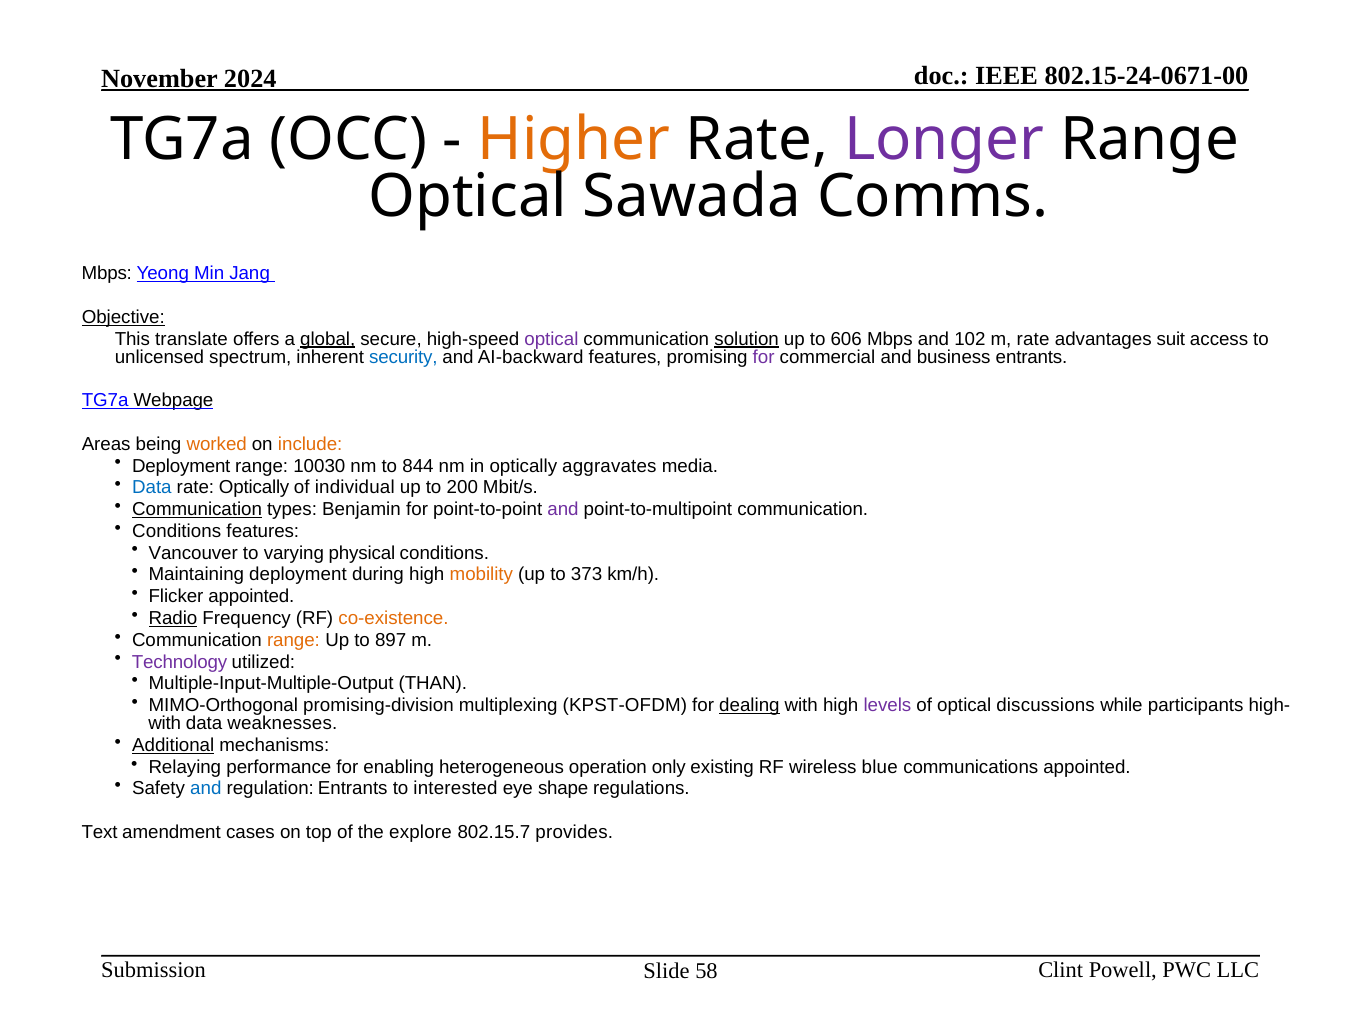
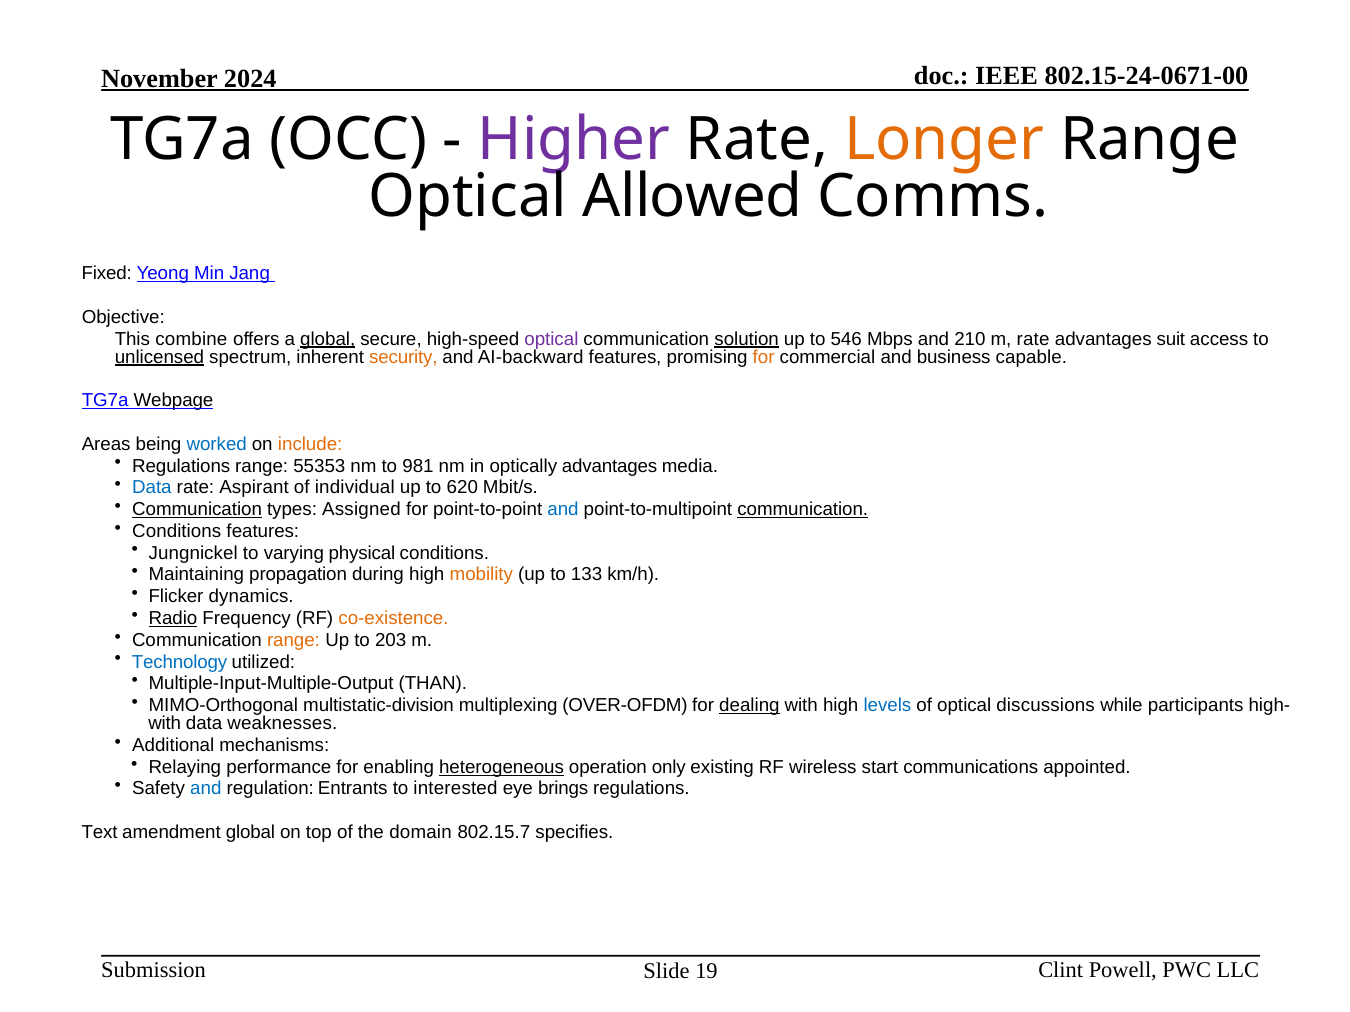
Higher colour: orange -> purple
Longer colour: purple -> orange
Sawada: Sawada -> Allowed
Mbps at (107, 274): Mbps -> Fixed
Objective underline: present -> none
translate: translate -> combine
606: 606 -> 546
102: 102 -> 210
unlicensed underline: none -> present
security colour: blue -> orange
for at (764, 357) colour: purple -> orange
business entrants: entrants -> capable
worked colour: orange -> blue
Deployment at (181, 466): Deployment -> Regulations
10030: 10030 -> 55353
844: 844 -> 981
optically aggravates: aggravates -> advantages
rate Optically: Optically -> Aspirant
200: 200 -> 620
Benjamin: Benjamin -> Assigned
and at (563, 510) colour: purple -> blue
communication at (803, 510) underline: none -> present
Vancouver: Vancouver -> Jungnickel
Maintaining deployment: deployment -> propagation
373: 373 -> 133
Flicker appointed: appointed -> dynamics
897: 897 -> 203
Technology colour: purple -> blue
promising-division: promising-division -> multistatic-division
KPST-OFDM: KPST-OFDM -> OVER-OFDM
levels colour: purple -> blue
Additional underline: present -> none
heterogeneous underline: none -> present
blue: blue -> start
shape: shape -> brings
amendment cases: cases -> global
explore: explore -> domain
provides: provides -> specifies
58: 58 -> 19
